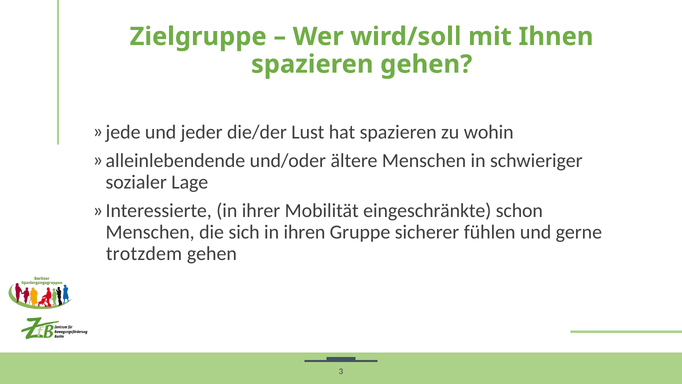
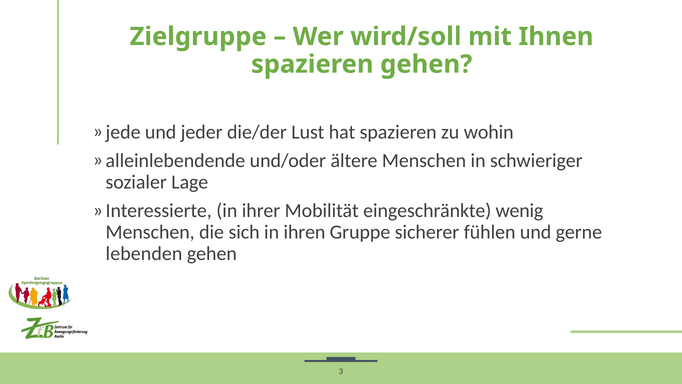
schon: schon -> wenig
trotzdem: trotzdem -> lebenden
